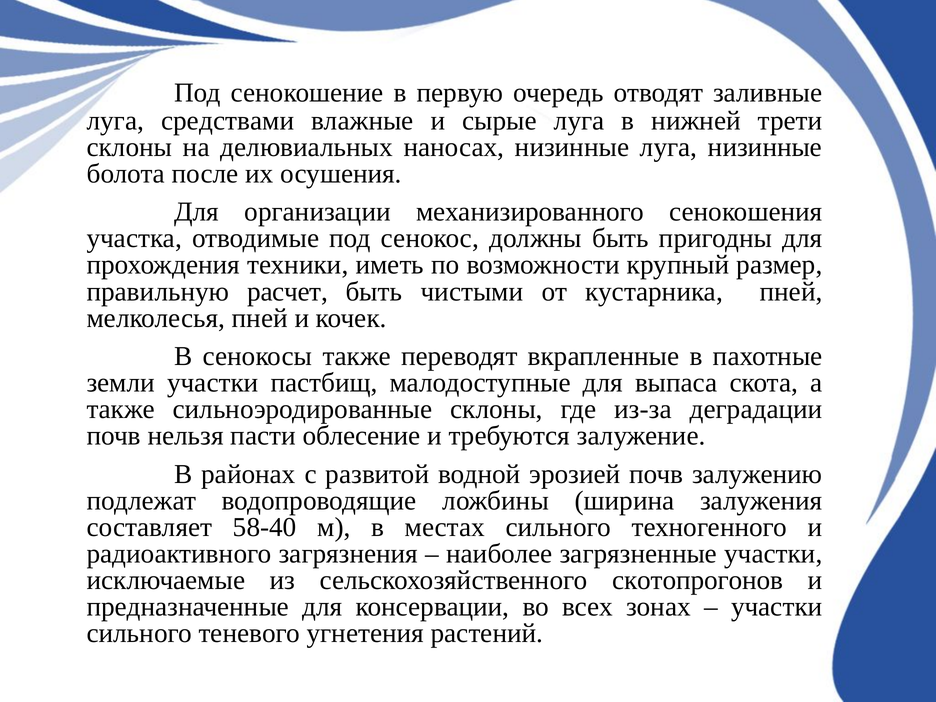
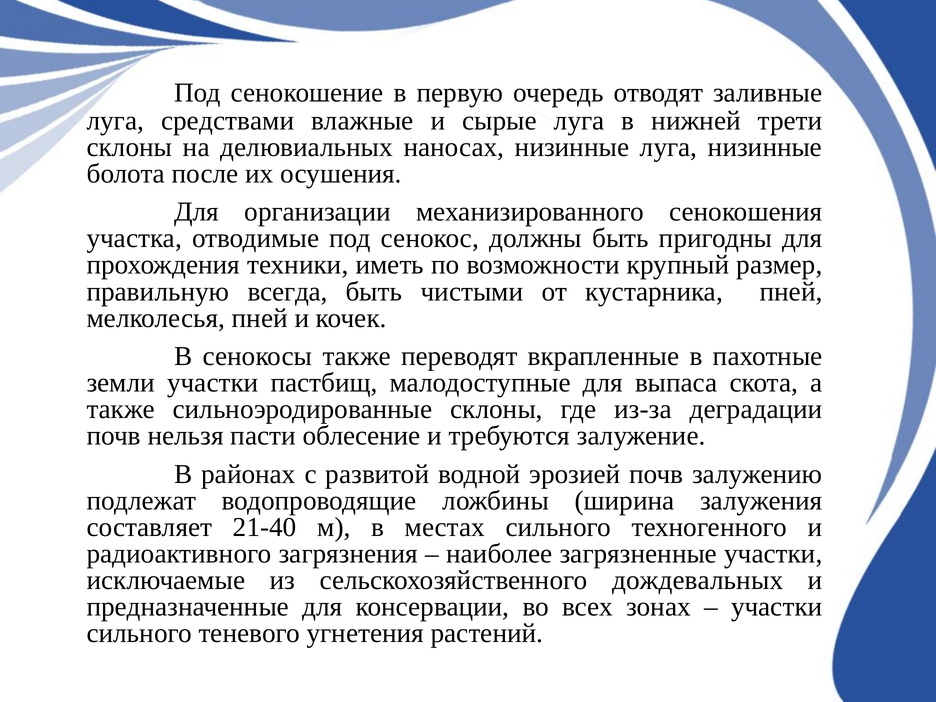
расчет: расчет -> всегда
58-40: 58-40 -> 21-40
скотопрогонов: скотопрогонов -> дождевальных
